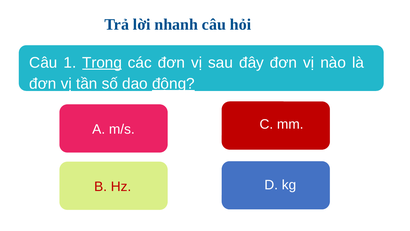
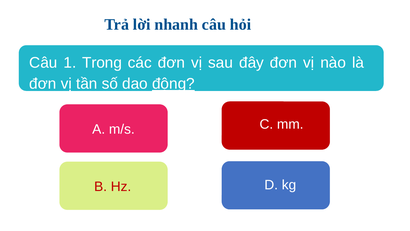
Trong underline: present -> none
